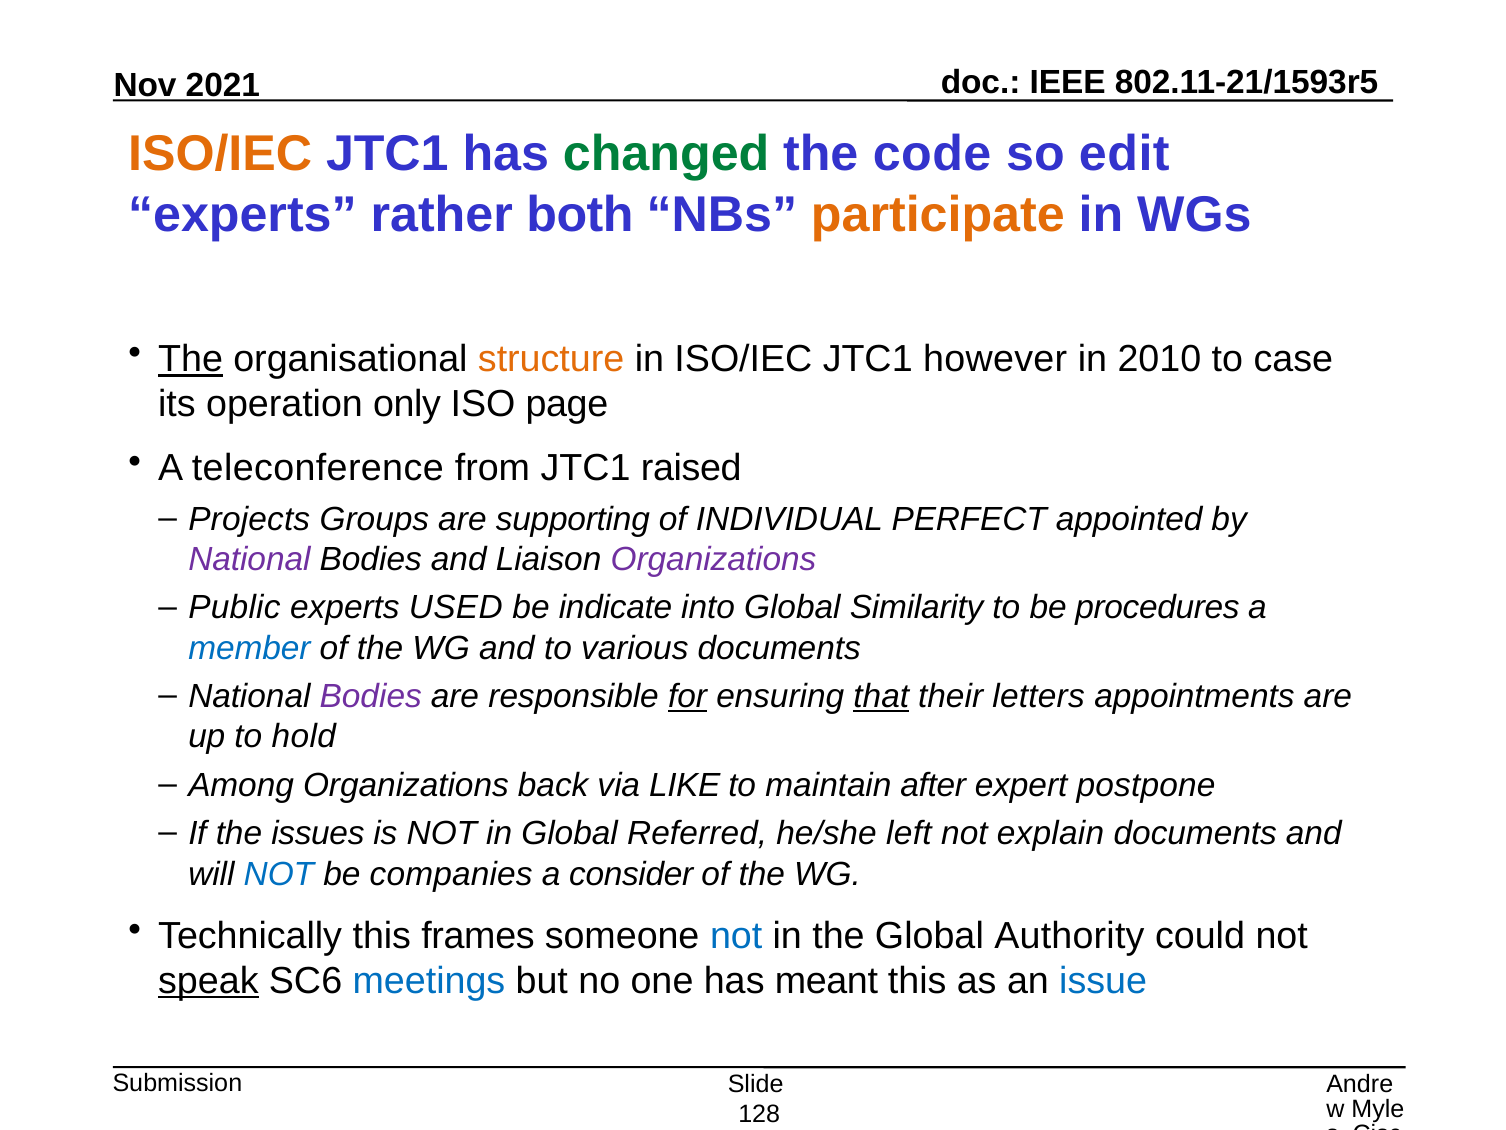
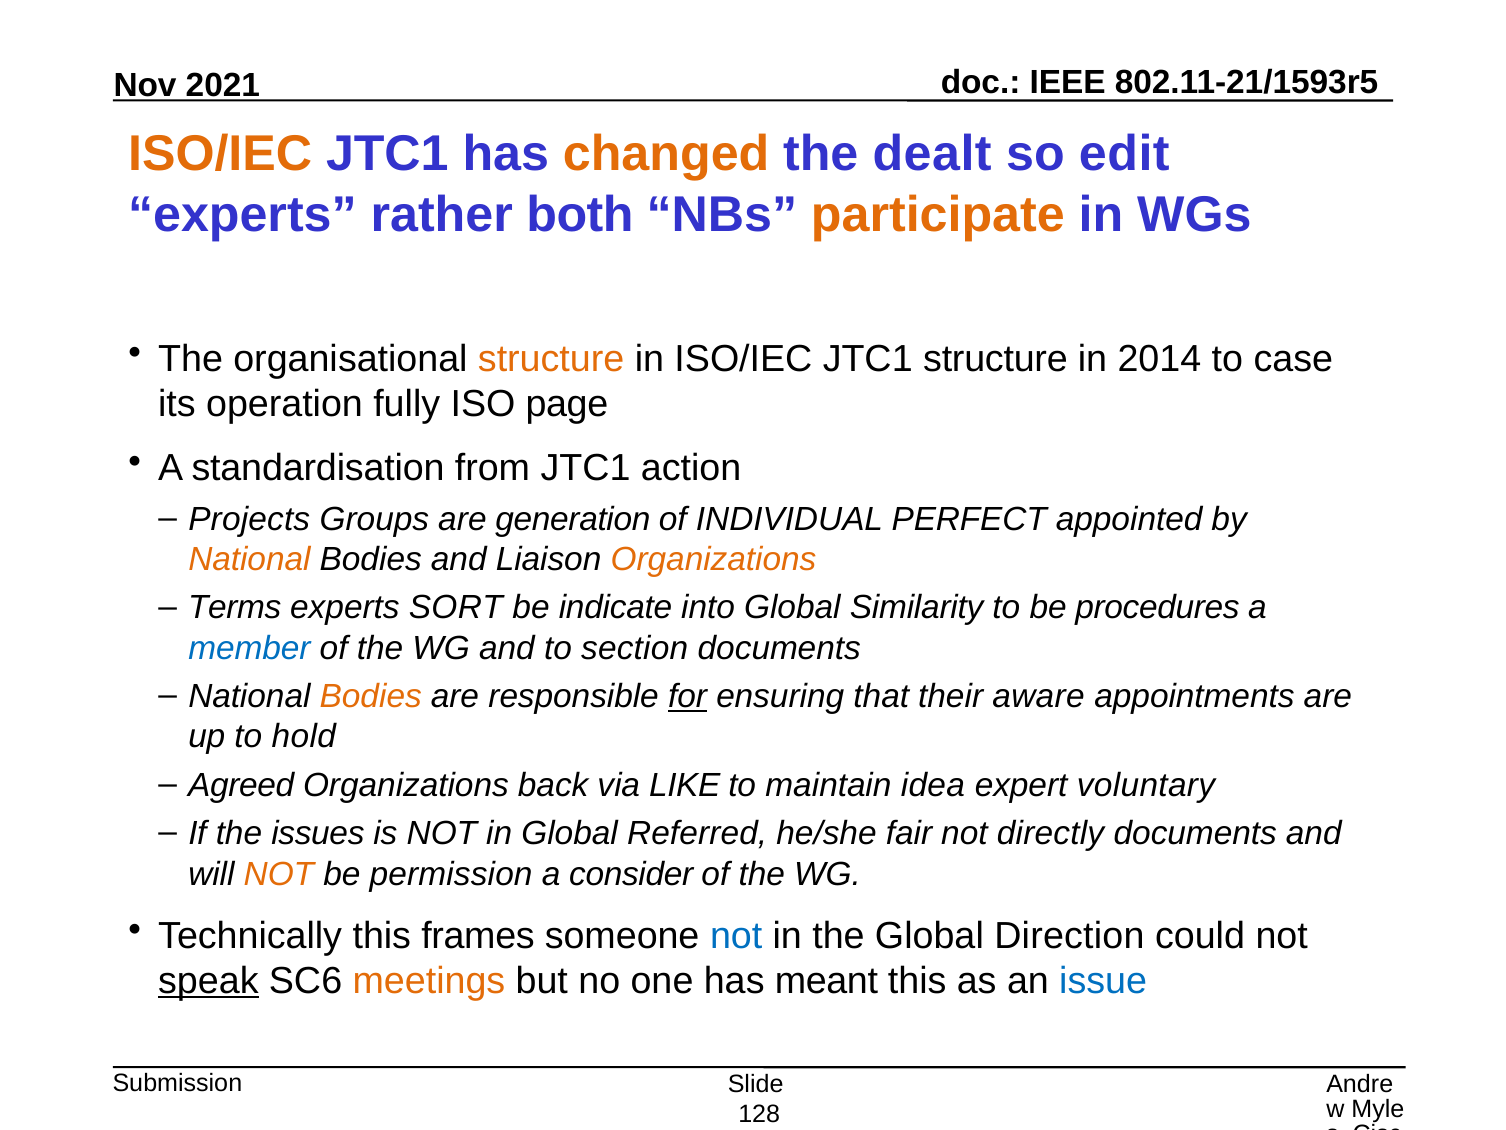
changed colour: green -> orange
code: code -> dealt
The at (191, 359) underline: present -> none
JTC1 however: however -> structure
2010: 2010 -> 2014
only: only -> fully
teleconference: teleconference -> standardisation
raised: raised -> action
supporting: supporting -> generation
National at (249, 559) colour: purple -> orange
Organizations at (714, 559) colour: purple -> orange
Public: Public -> Terms
USED: USED -> SORT
various: various -> section
Bodies at (371, 696) colour: purple -> orange
that underline: present -> none
letters: letters -> aware
Among: Among -> Agreed
after: after -> idea
postpone: postpone -> voluntary
left: left -> fair
explain: explain -> directly
NOT at (279, 874) colour: blue -> orange
companies: companies -> permission
Authority: Authority -> Direction
meetings colour: blue -> orange
